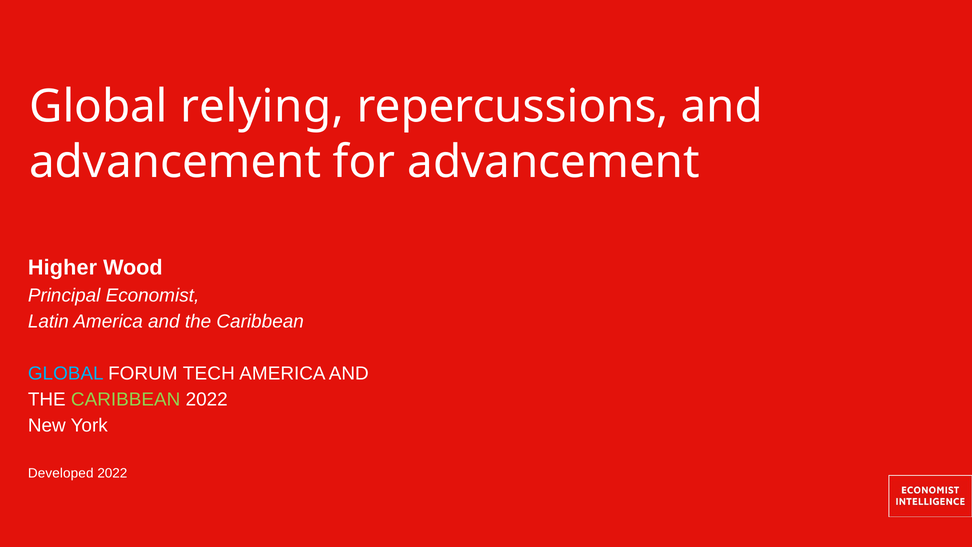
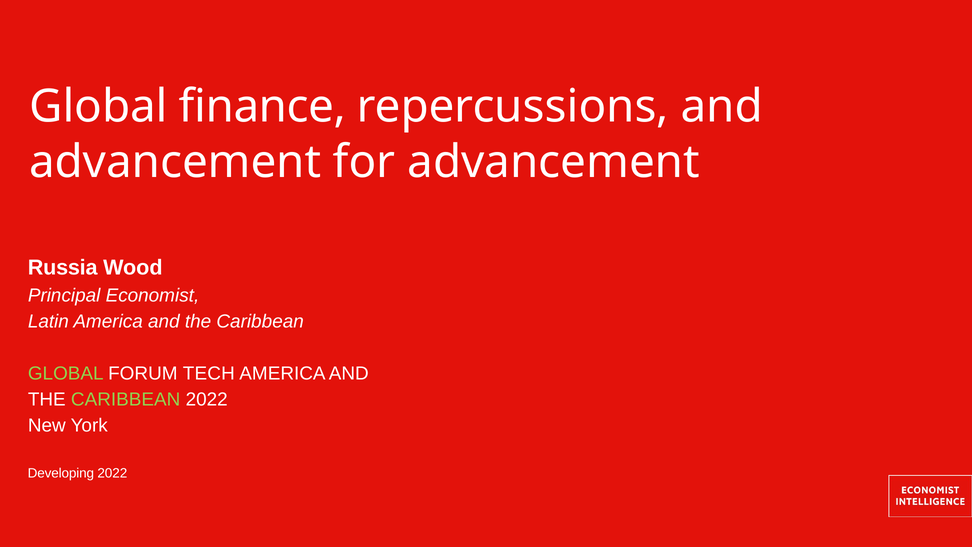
relying: relying -> finance
Higher: Higher -> Russia
GLOBAL at (66, 373) colour: light blue -> light green
Developed: Developed -> Developing
